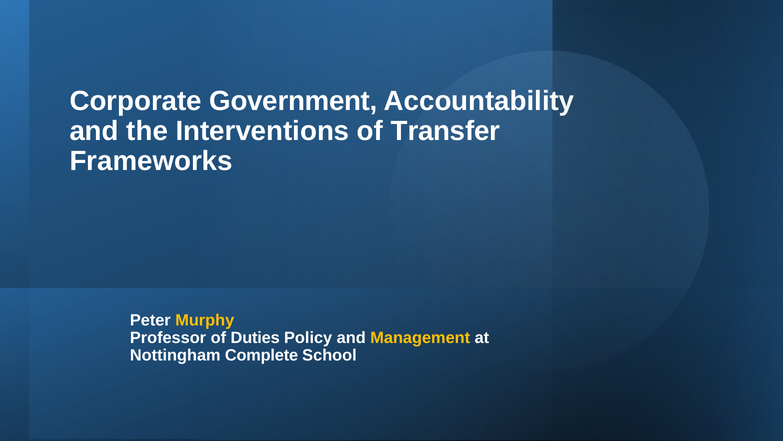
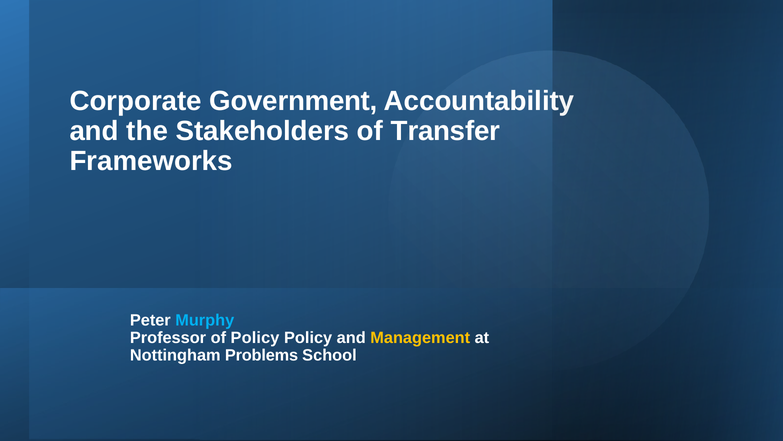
Interventions: Interventions -> Stakeholders
Murphy colour: yellow -> light blue
of Duties: Duties -> Policy
Complete: Complete -> Problems
